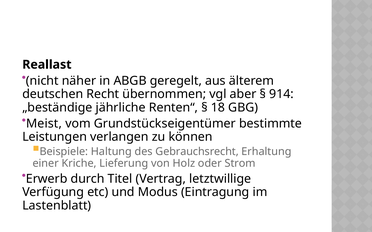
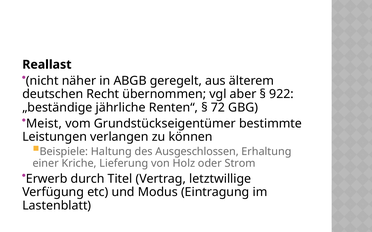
914: 914 -> 922
18: 18 -> 72
Gebrauchsrecht: Gebrauchsrecht -> Ausgeschlossen
